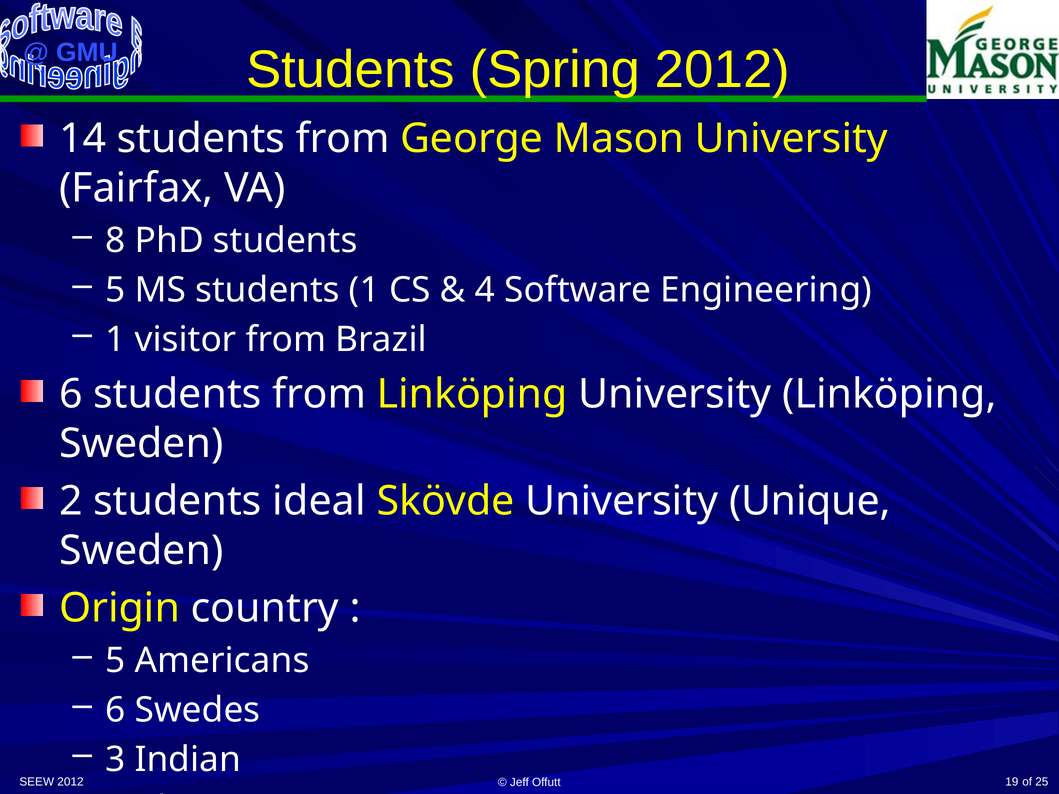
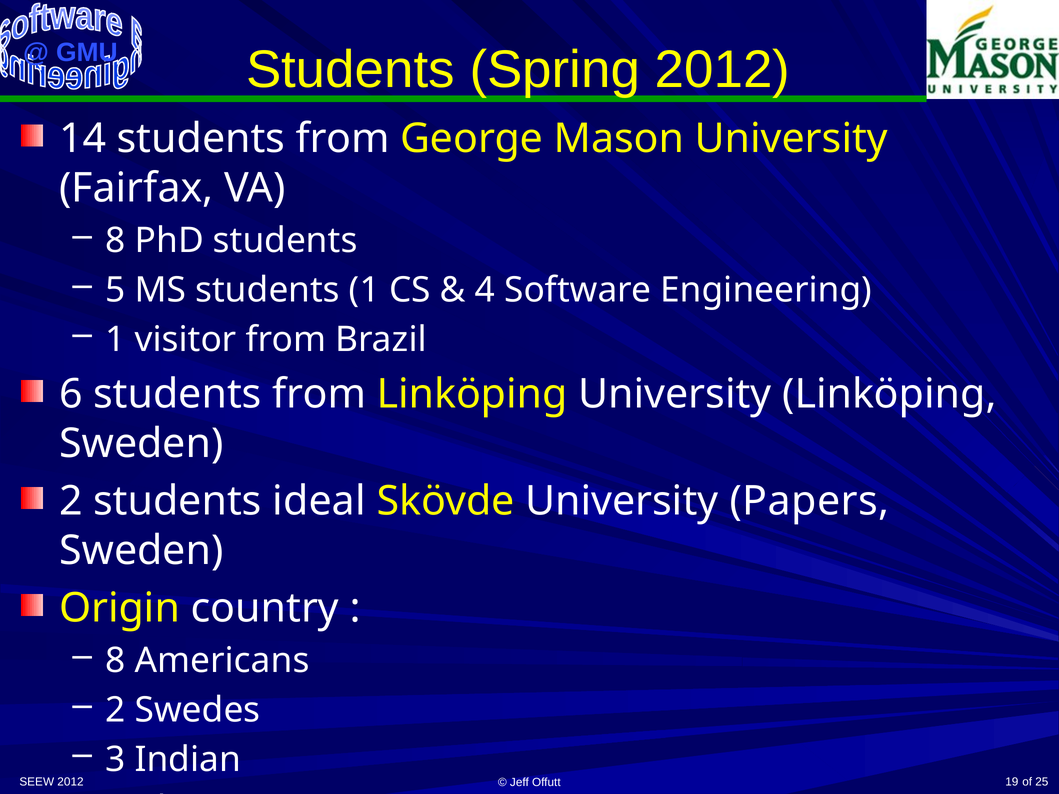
Unique: Unique -> Papers
5 at (116, 661): 5 -> 8
6 at (116, 710): 6 -> 2
